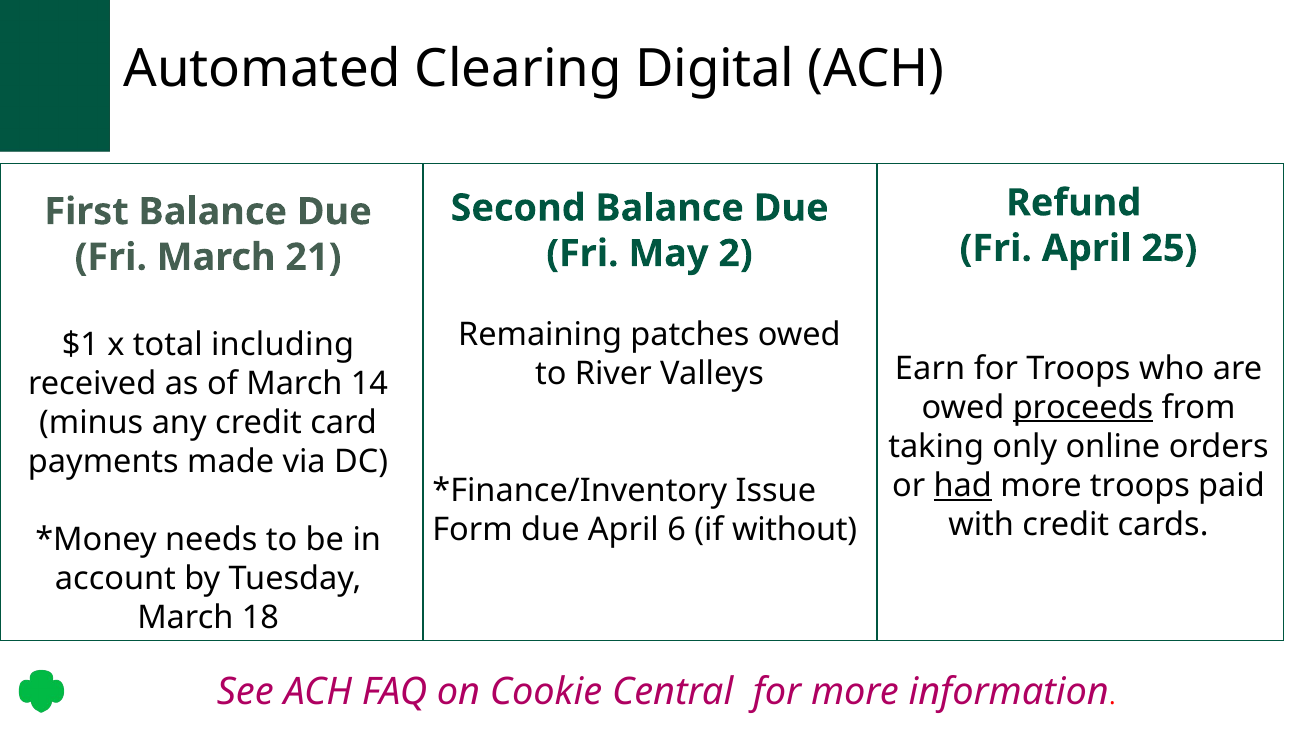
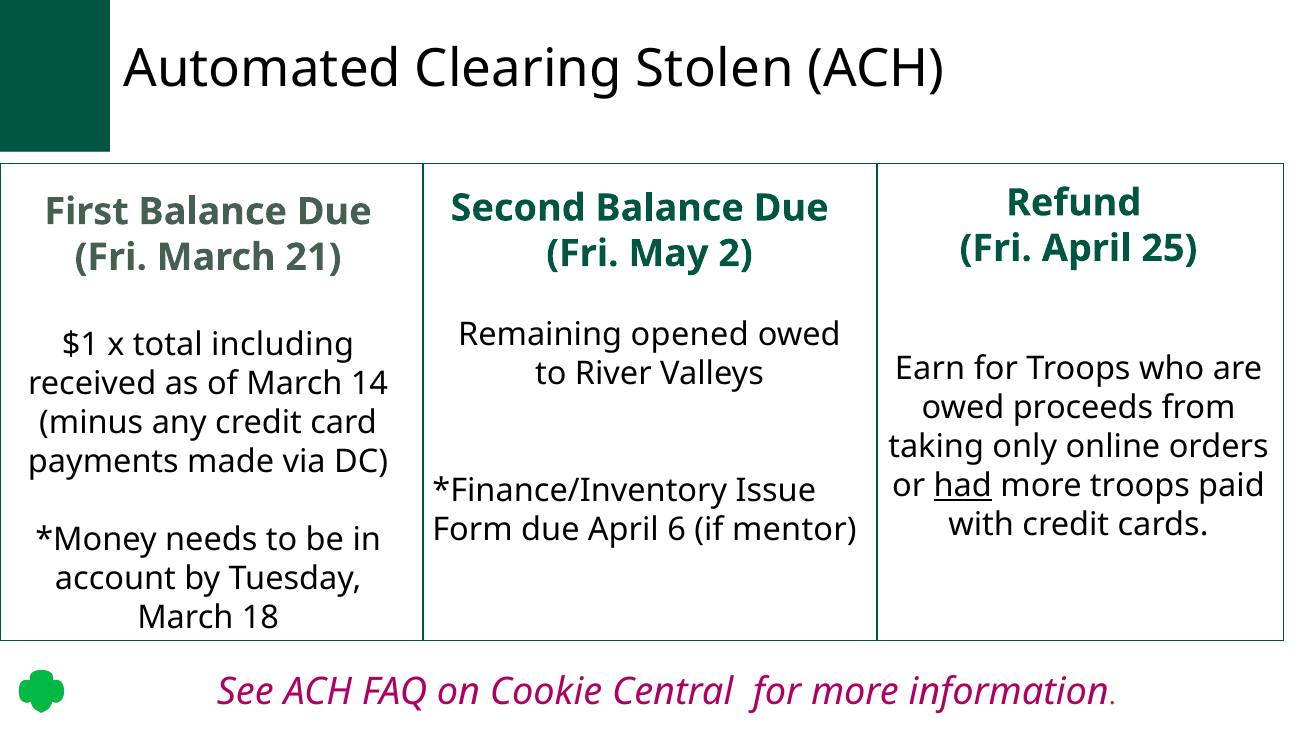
Digital: Digital -> Stolen
patches: patches -> opened
proceeds underline: present -> none
without: without -> mentor
